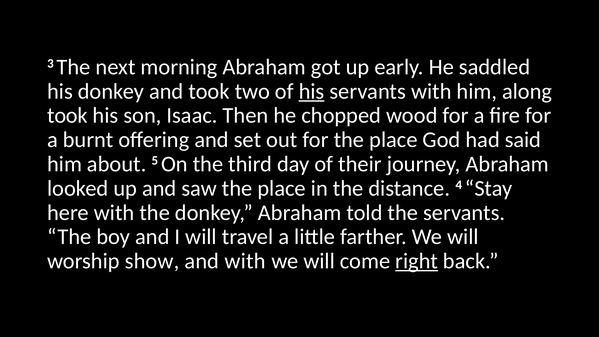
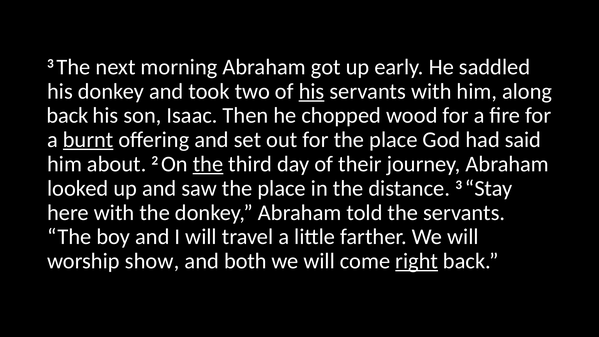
took at (67, 116): took -> back
burnt underline: none -> present
5: 5 -> 2
the at (208, 164) underline: none -> present
distance 4: 4 -> 3
and with: with -> both
